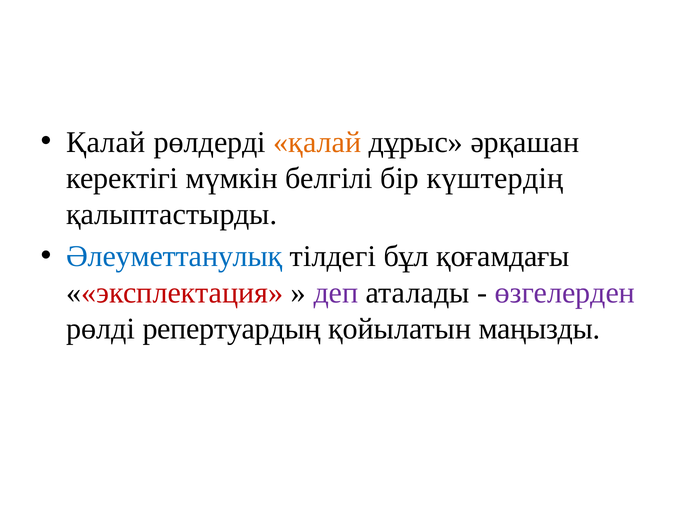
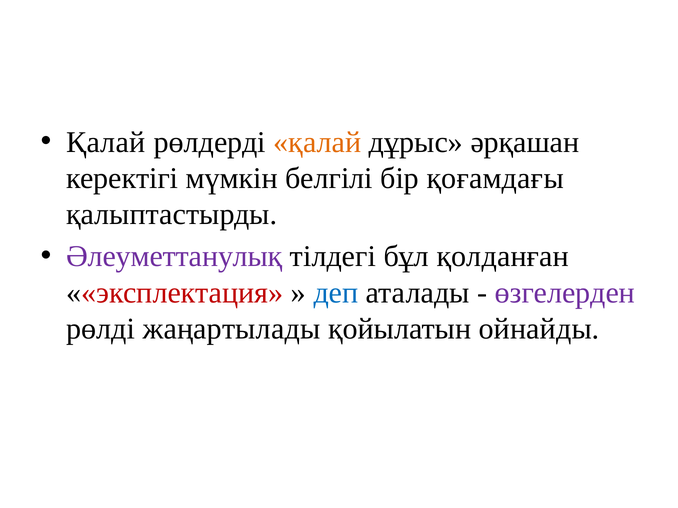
күштердің: күштердің -> қоғамдағы
Әлеуметтанулық colour: blue -> purple
қоғамдағы: қоғамдағы -> қолданған
деп colour: purple -> blue
репертуардың: репертуардың -> жаңартылады
маңызды: маңызды -> ойнайды
